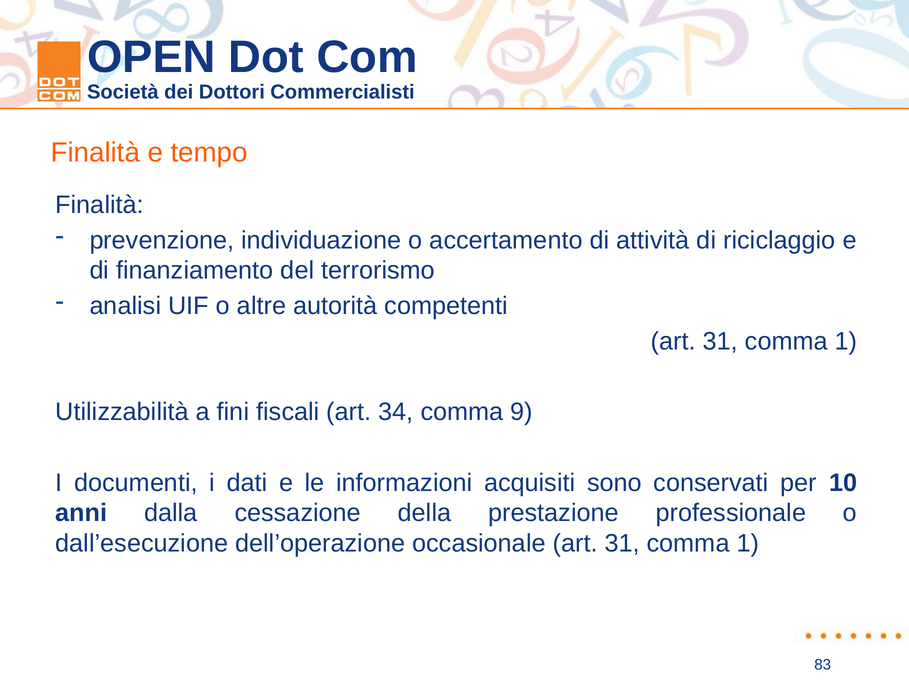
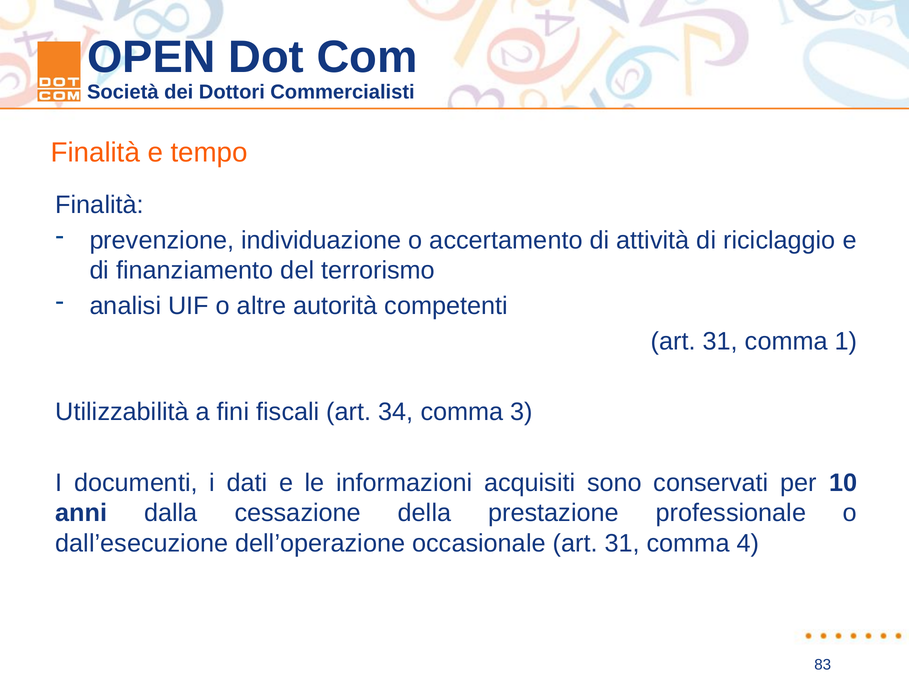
9: 9 -> 3
1 at (748, 543): 1 -> 4
